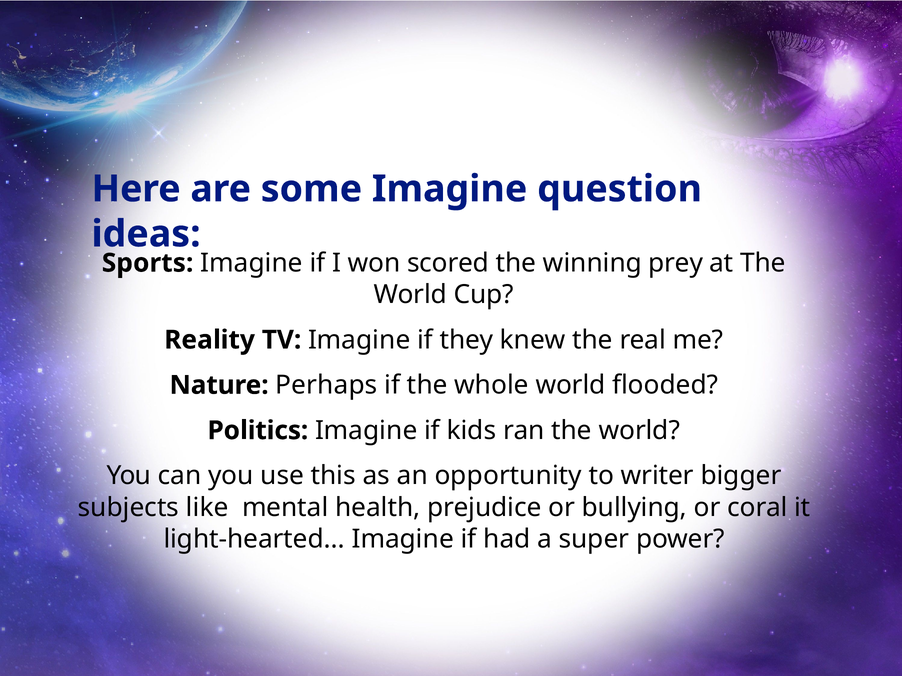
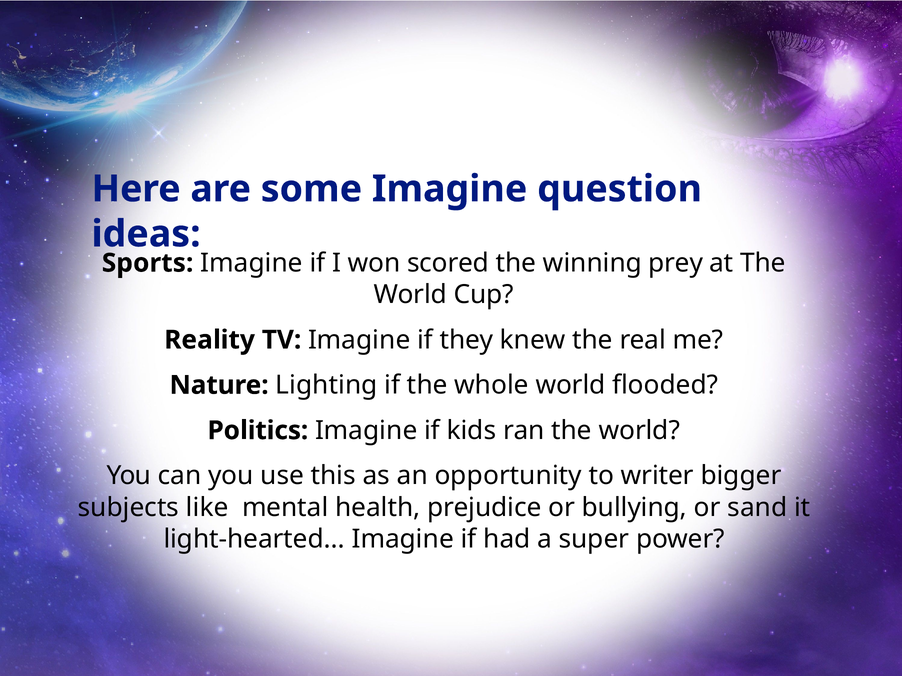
Perhaps: Perhaps -> Lighting
coral: coral -> sand
